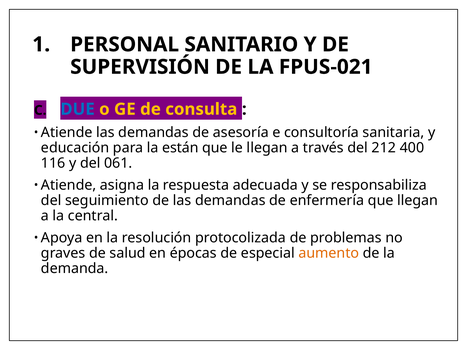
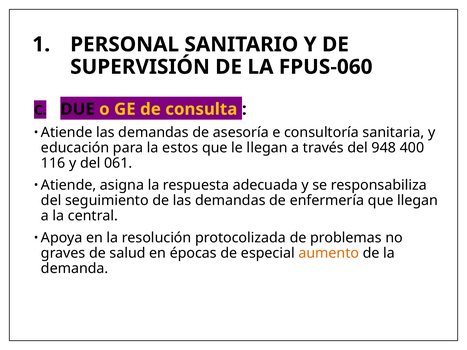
FPUS-021: FPUS-021 -> FPUS-060
DUE colour: blue -> black
están: están -> estos
212: 212 -> 948
